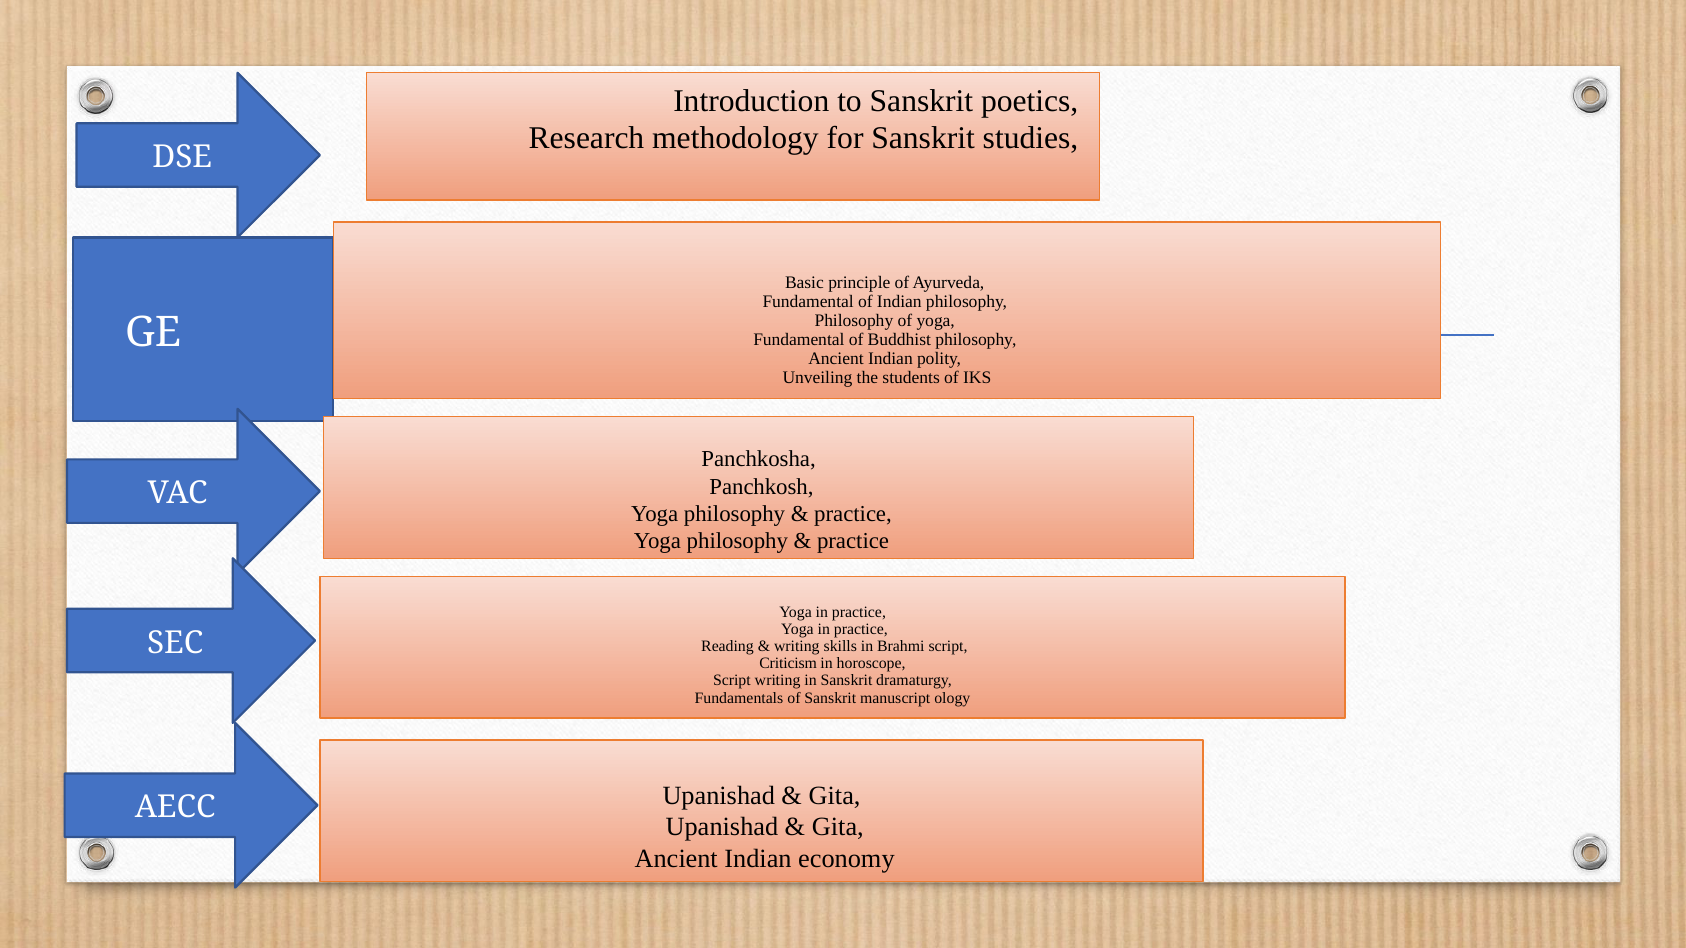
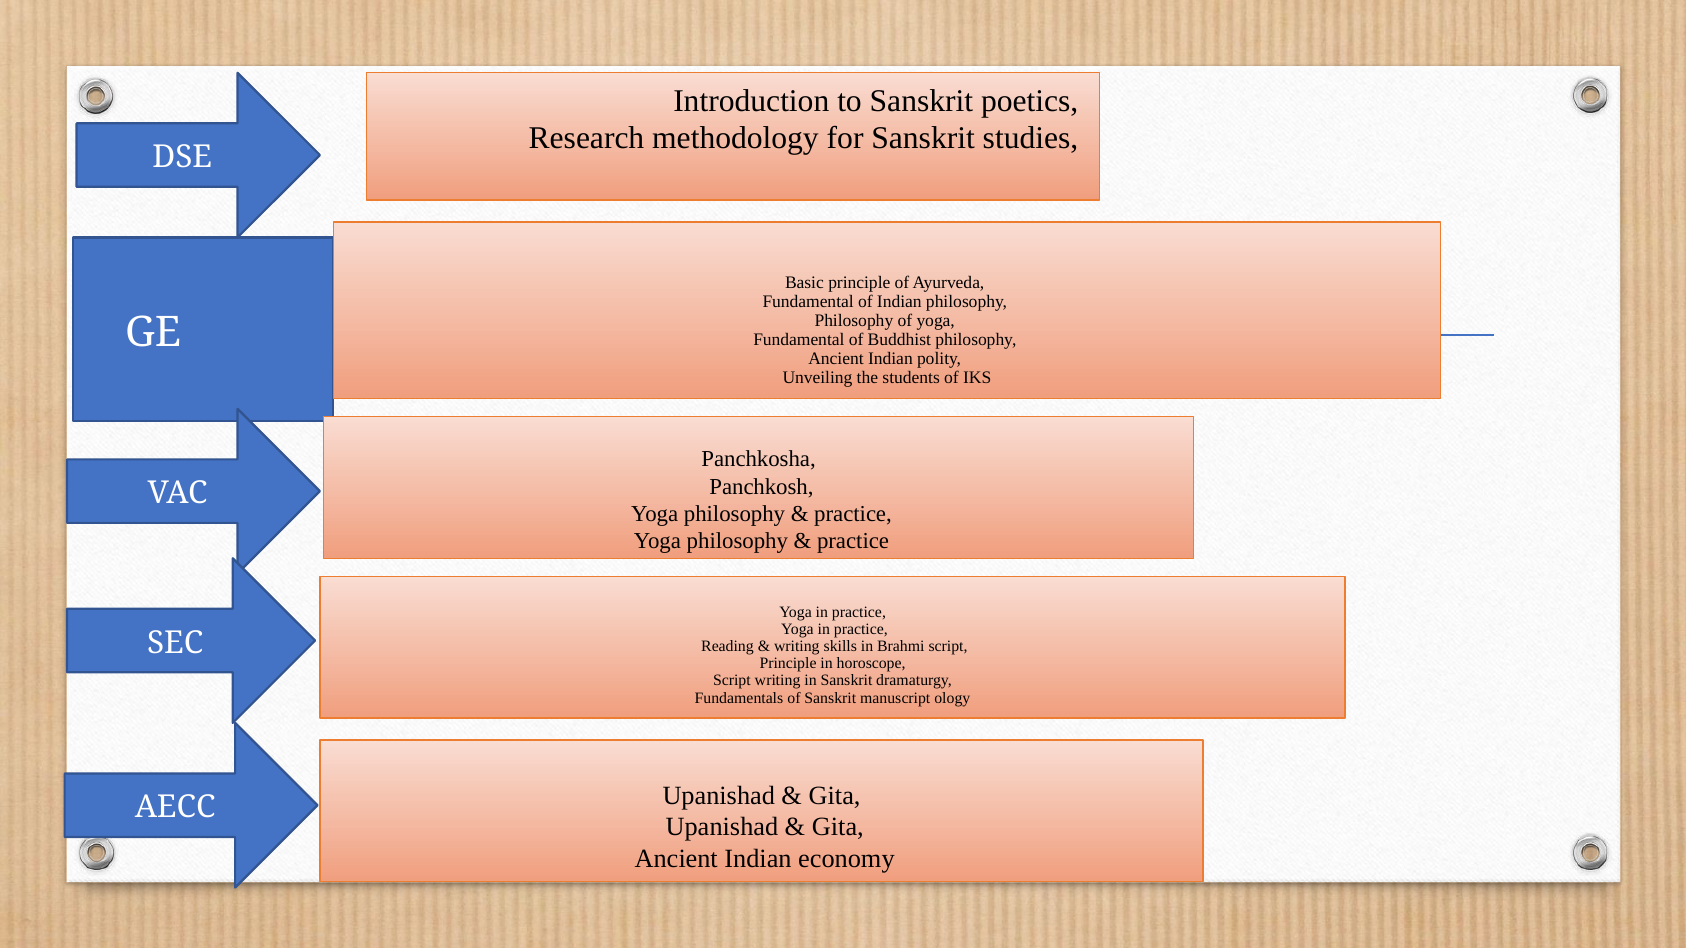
Criticism at (788, 664): Criticism -> Principle
